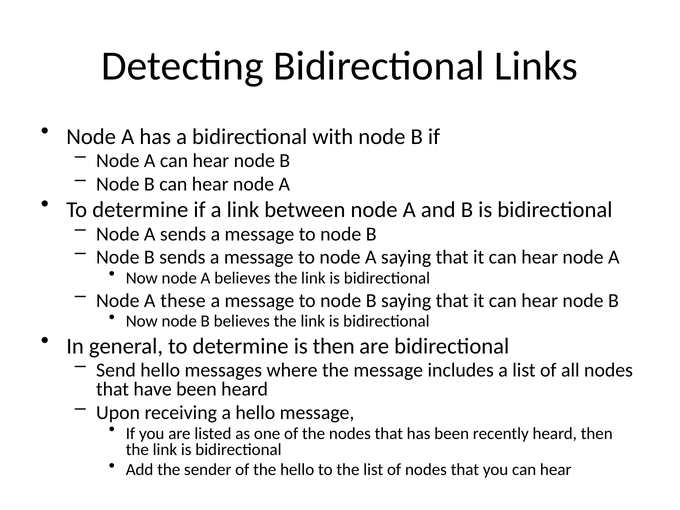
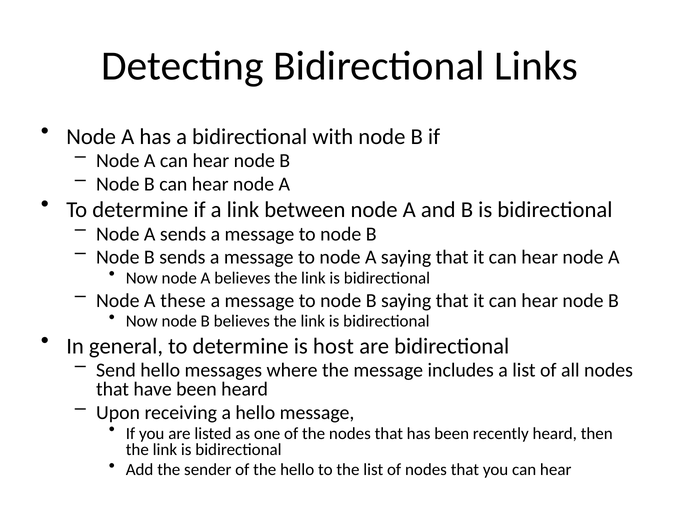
is then: then -> host
